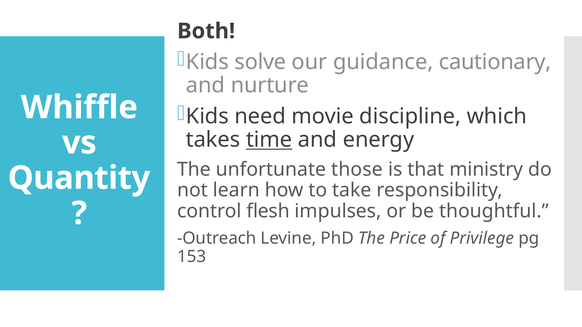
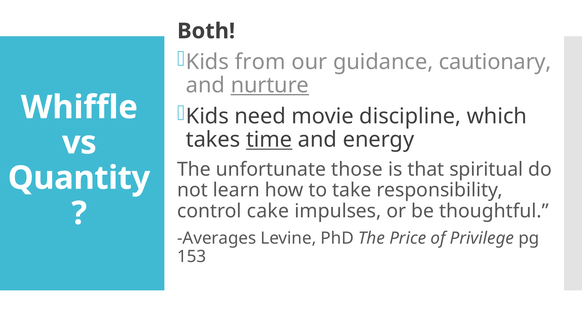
solve: solve -> from
nurture underline: none -> present
ministry: ministry -> spiritual
flesh: flesh -> cake
Outreach: Outreach -> Averages
